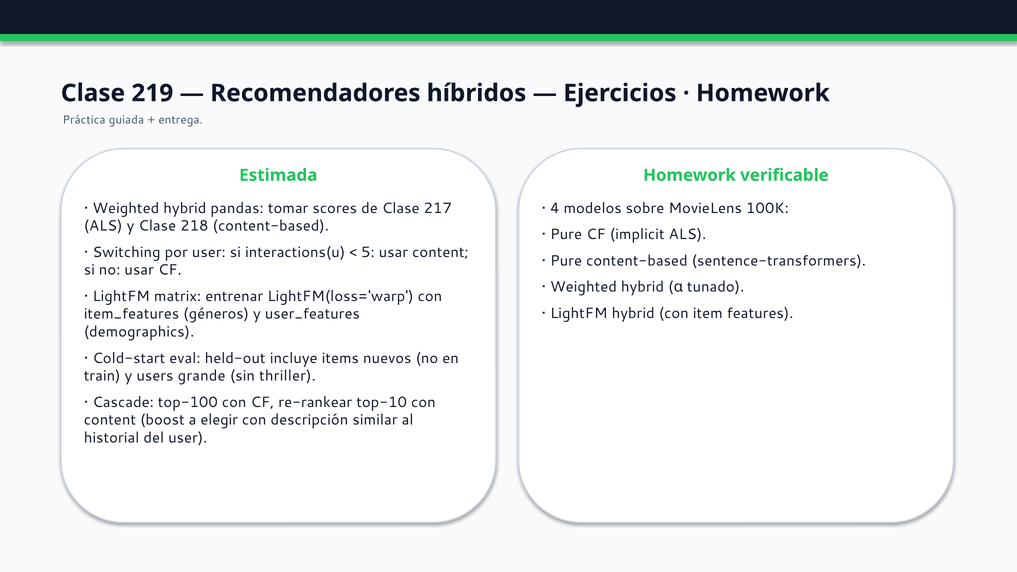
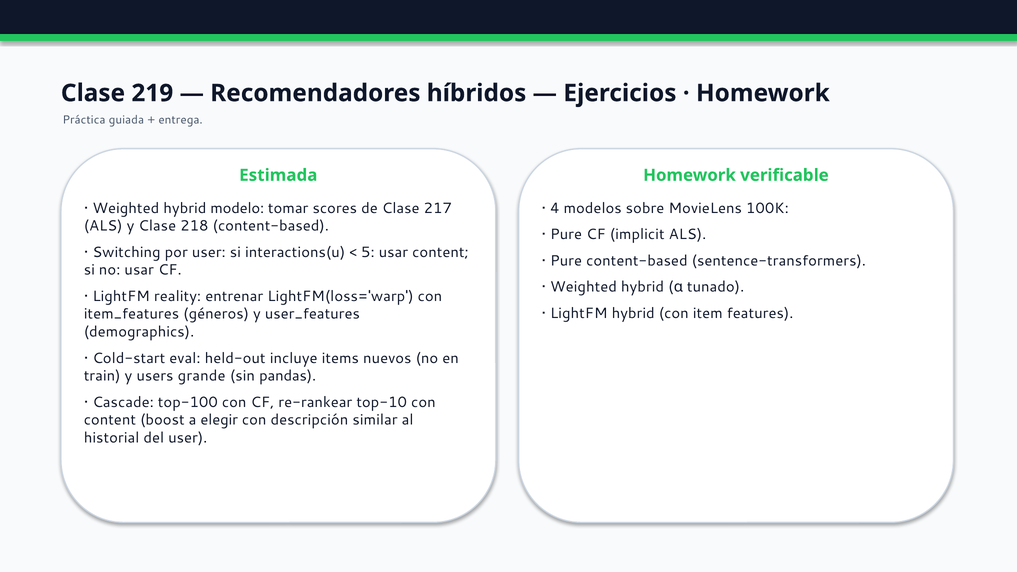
pandas: pandas -> modelo
matrix: matrix -> reality
thriller: thriller -> pandas
